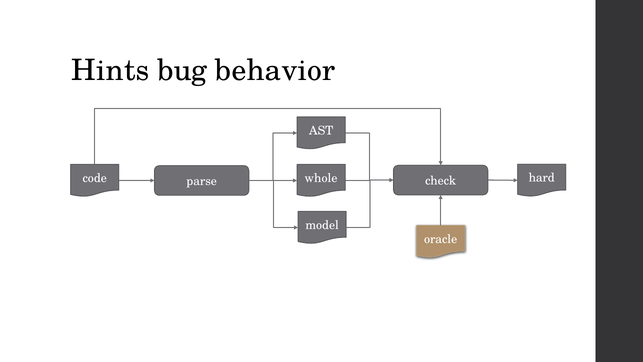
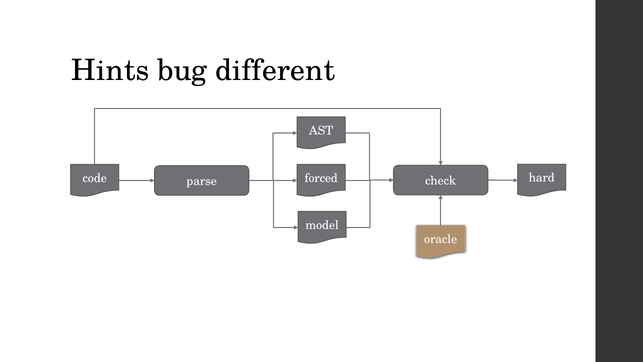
behavior: behavior -> different
whole: whole -> forced
